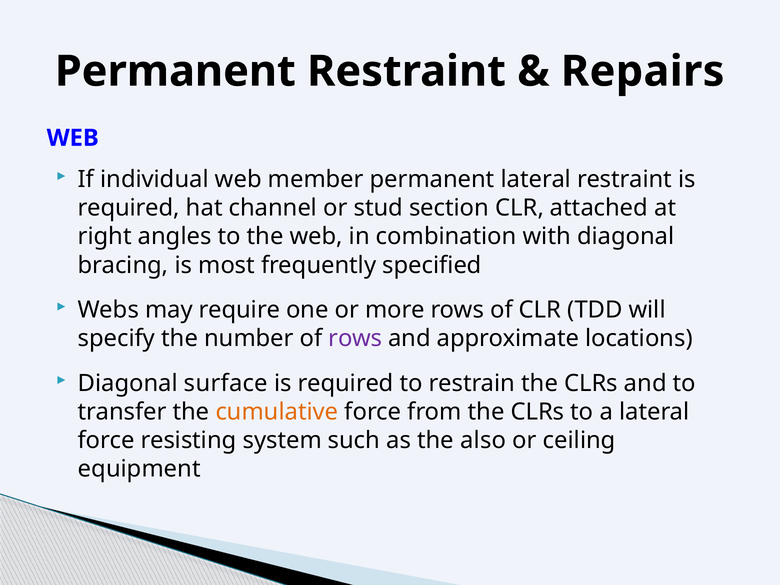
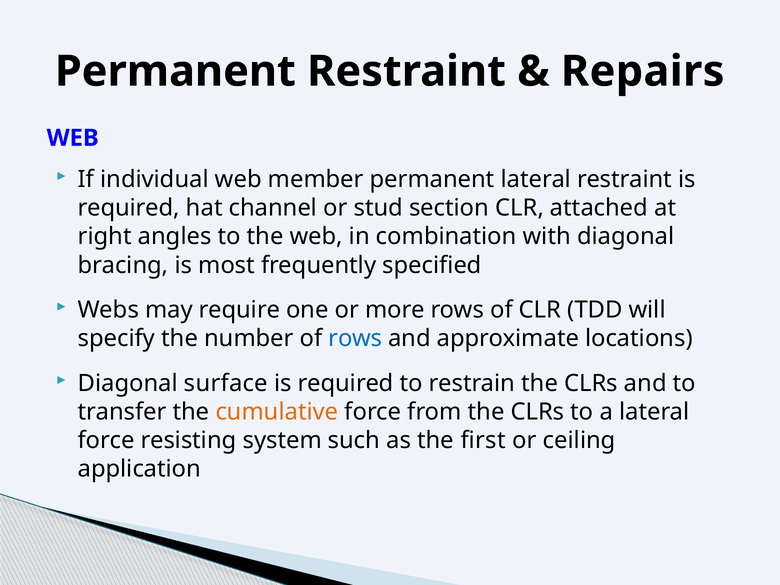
rows at (355, 339) colour: purple -> blue
also: also -> first
equipment: equipment -> application
